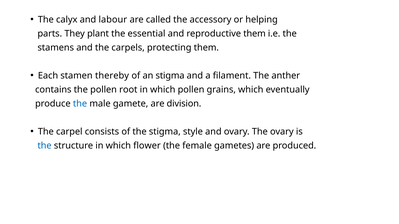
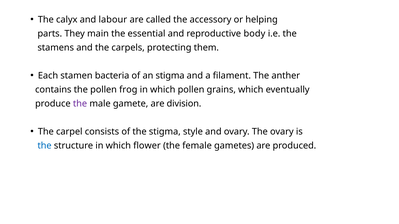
plant: plant -> main
reproductive them: them -> body
thereby: thereby -> bacteria
root: root -> frog
the at (80, 104) colour: blue -> purple
